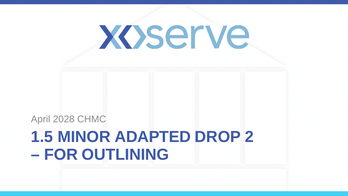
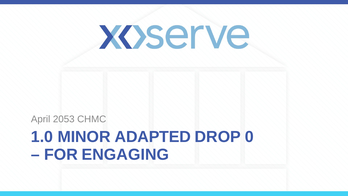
2028: 2028 -> 2053
1.5: 1.5 -> 1.0
2: 2 -> 0
OUTLINING: OUTLINING -> ENGAGING
